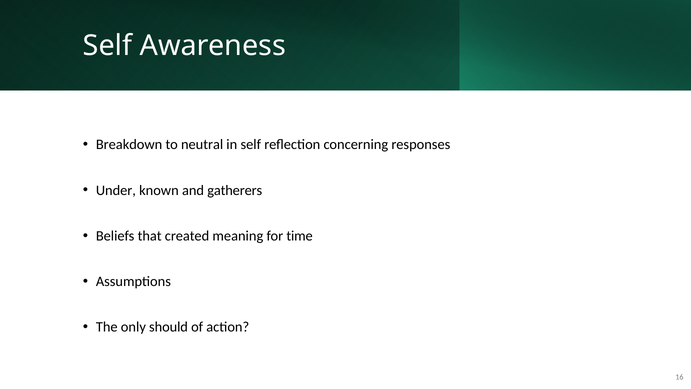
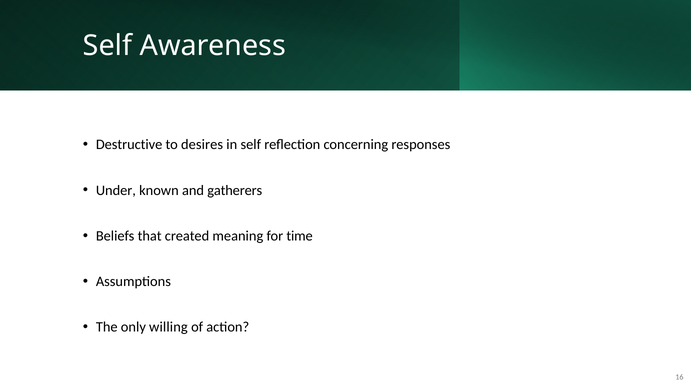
Breakdown: Breakdown -> Destructive
neutral: neutral -> desires
should: should -> willing
